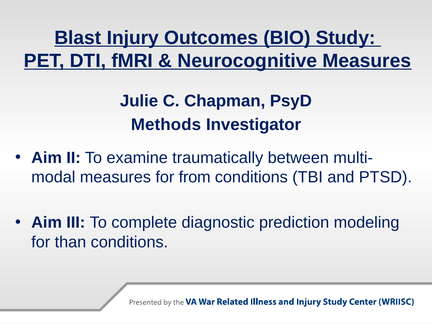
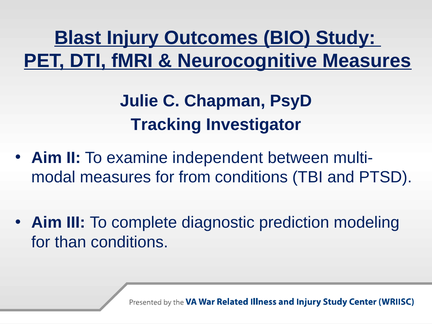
Methods: Methods -> Tracking
traumatically: traumatically -> independent
